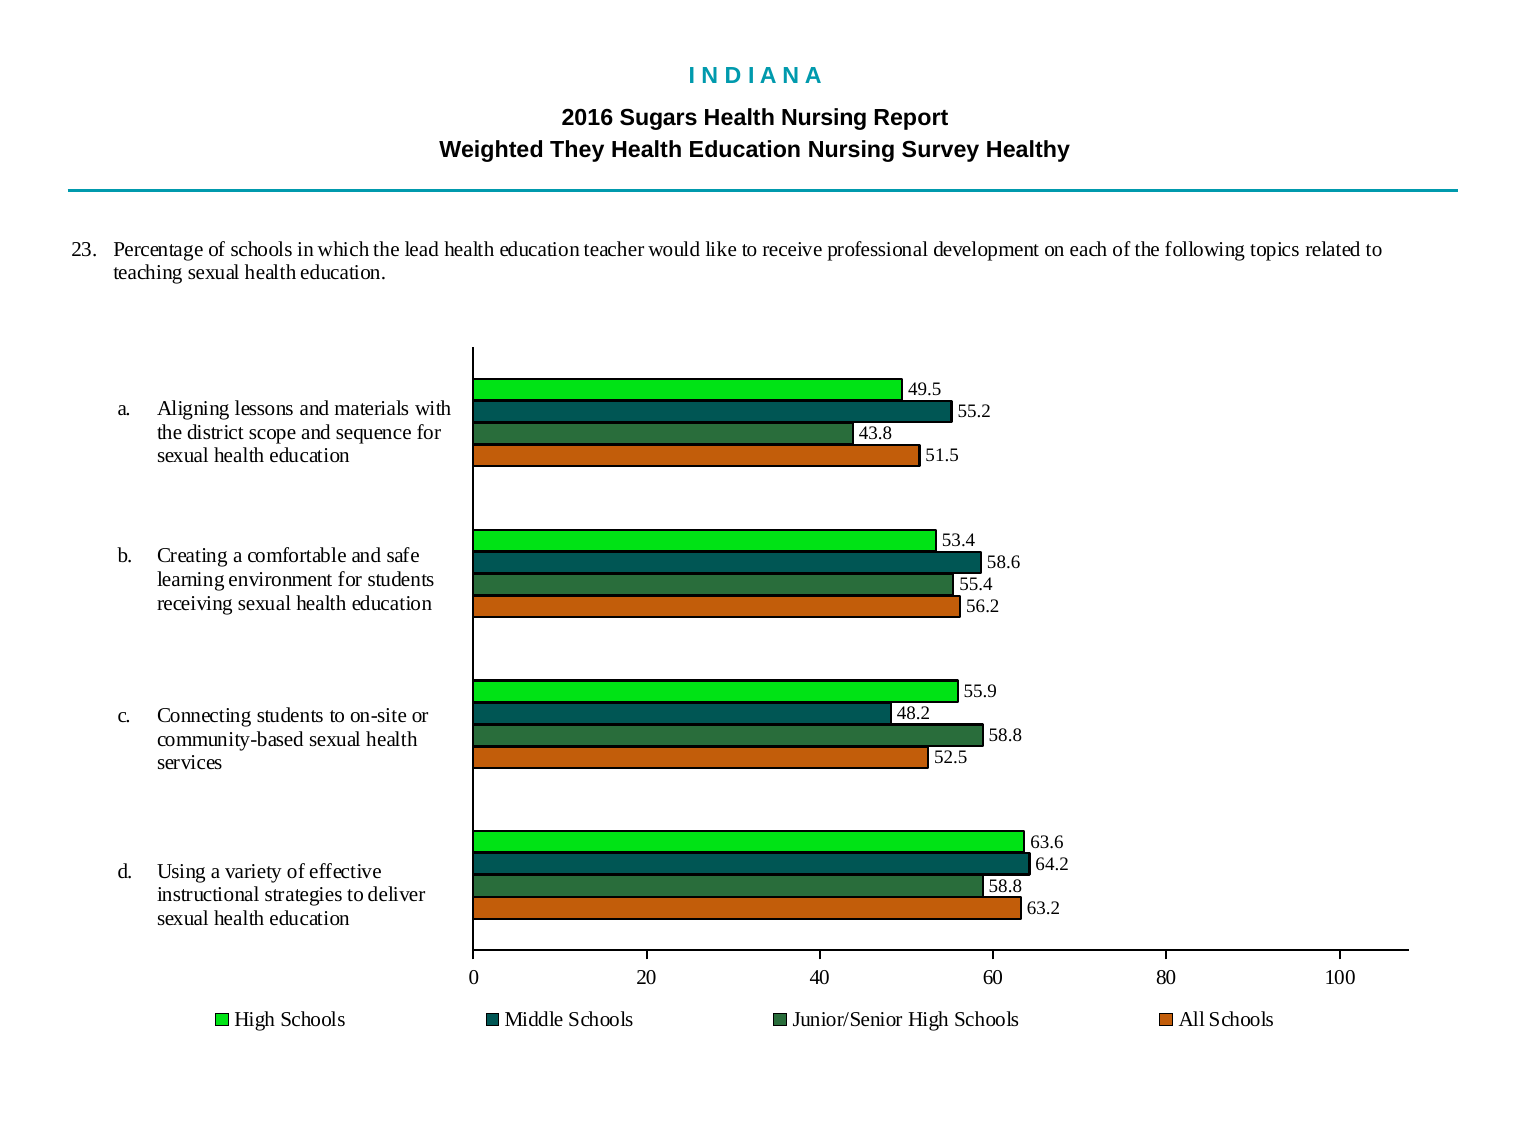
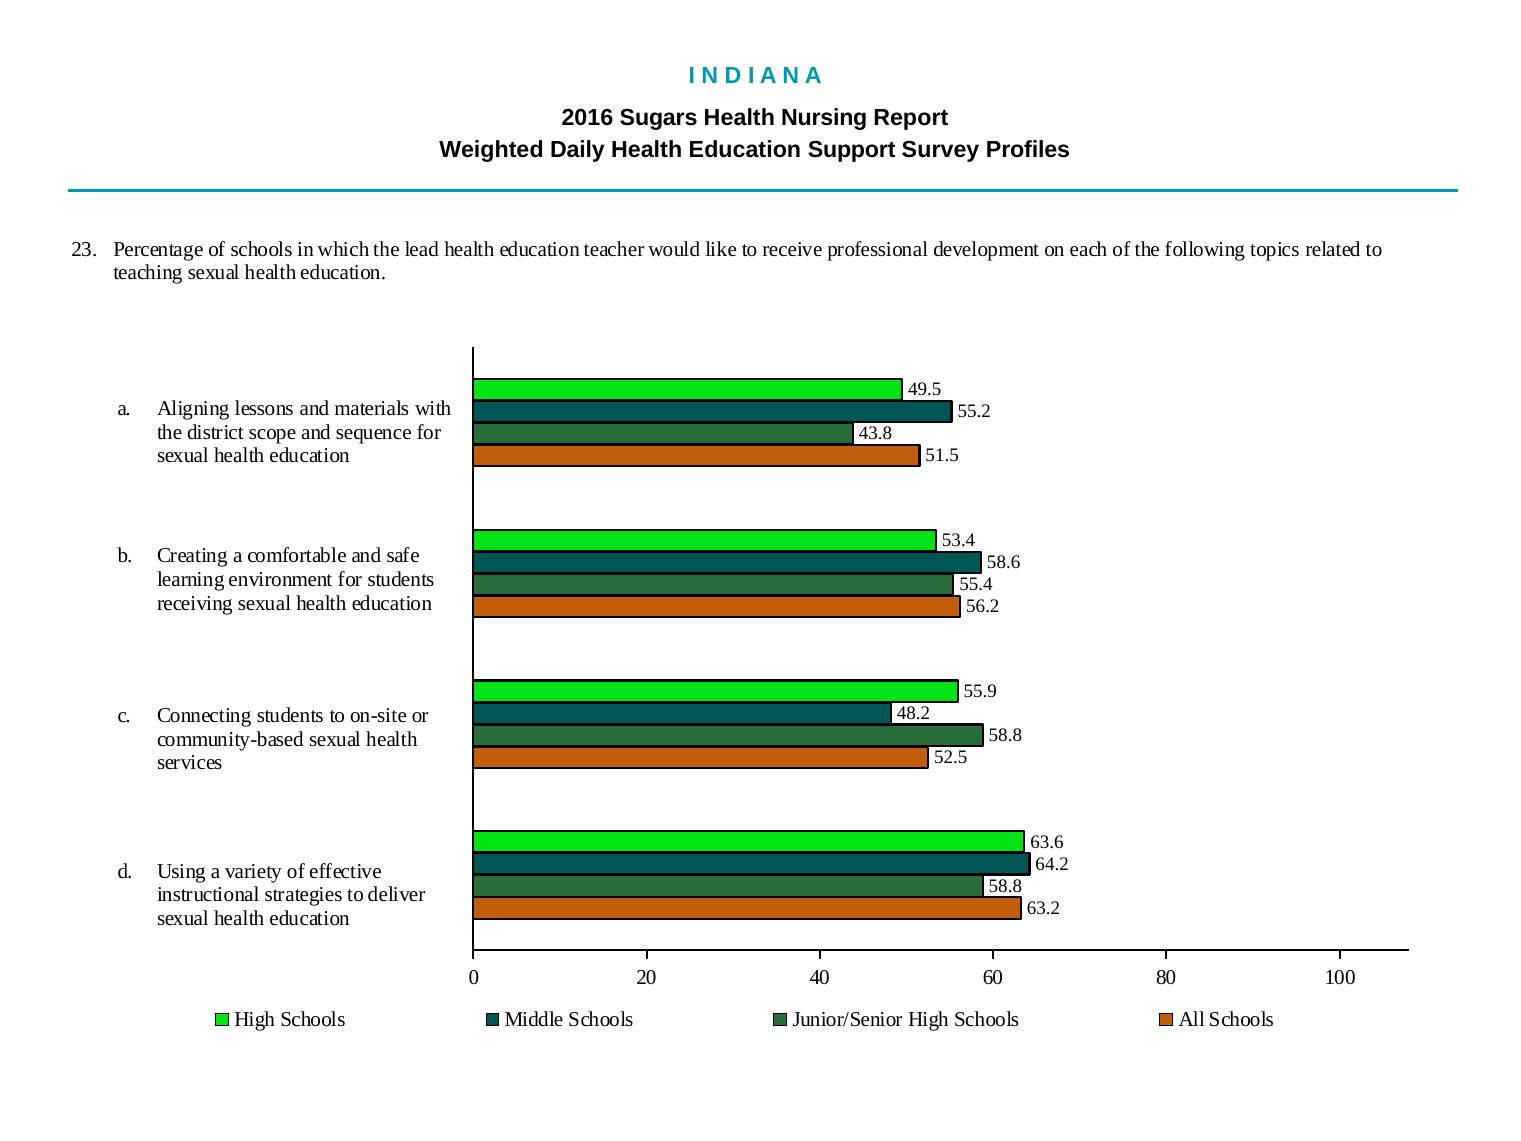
They: They -> Daily
Education Nursing: Nursing -> Support
Healthy: Healthy -> Profiles
